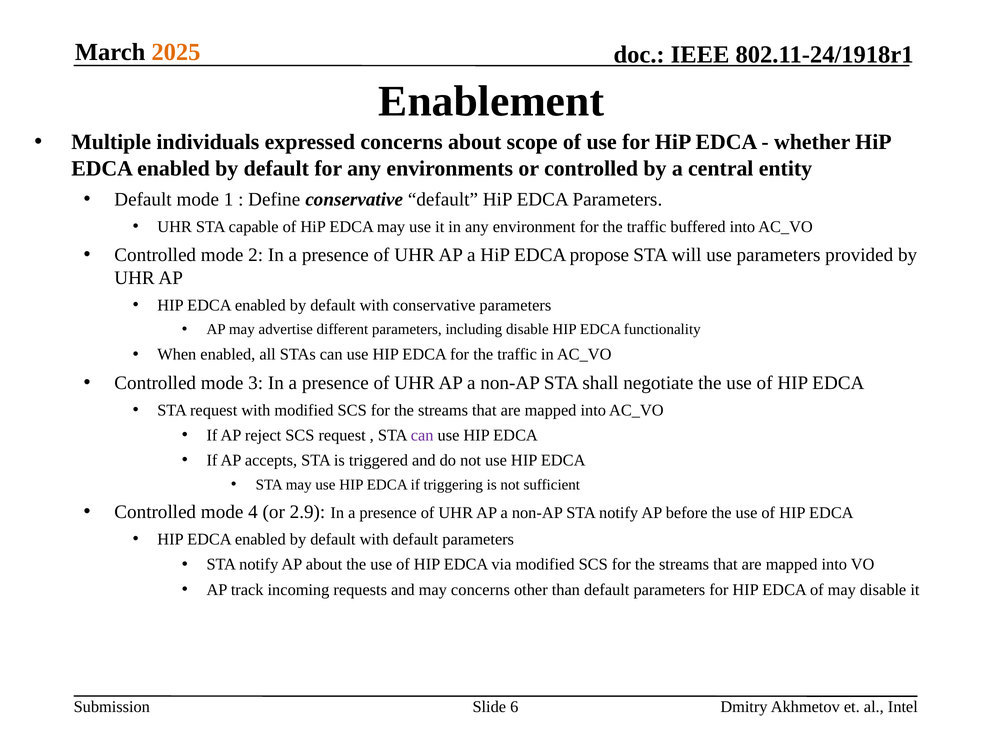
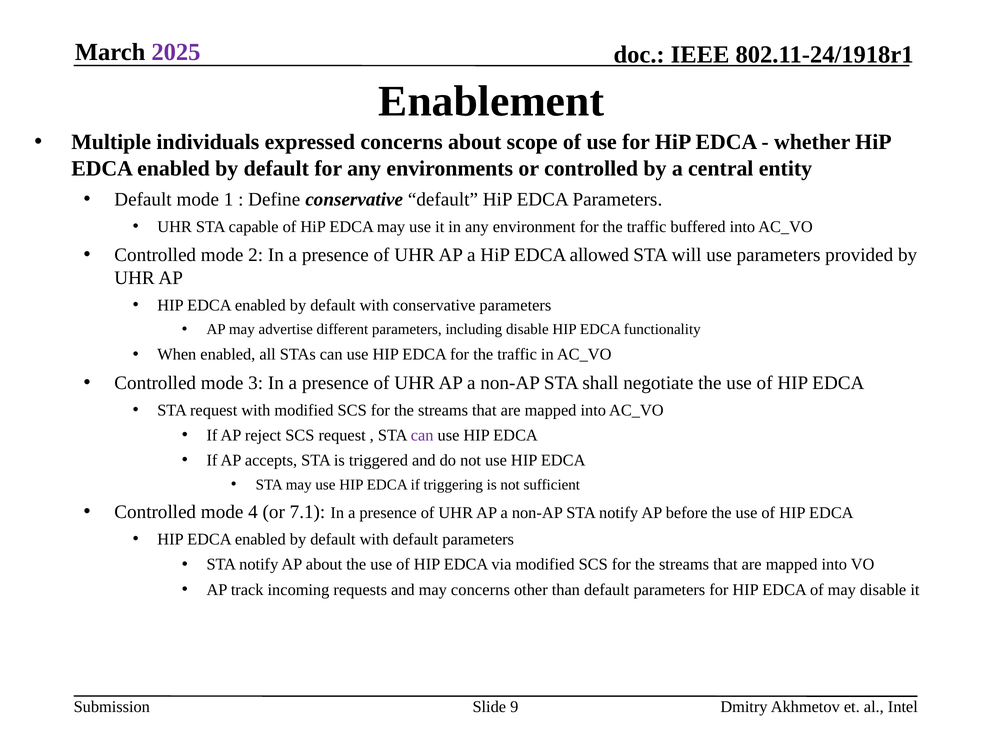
2025 colour: orange -> purple
propose: propose -> allowed
2.9: 2.9 -> 7.1
6: 6 -> 9
